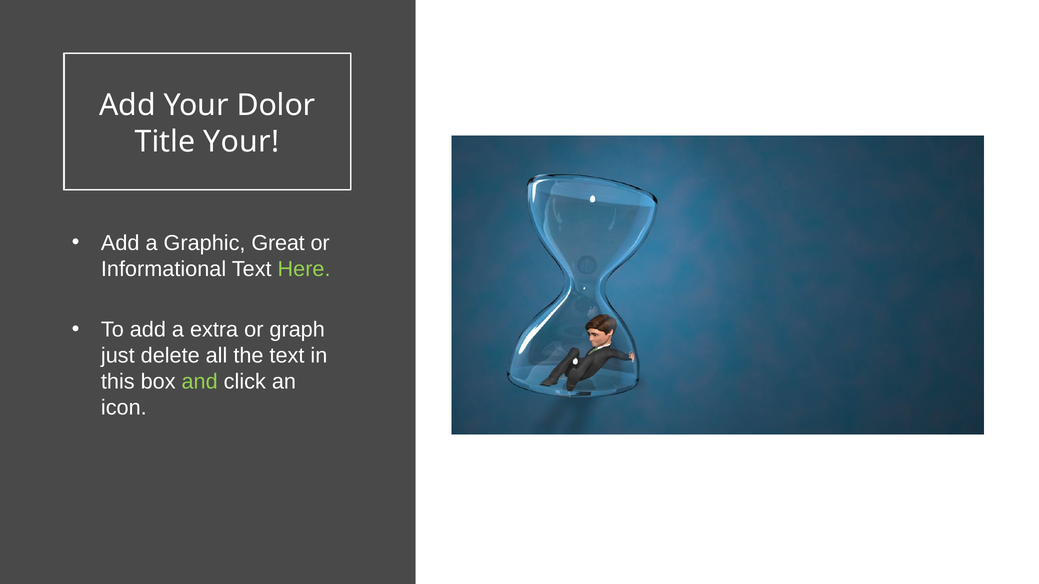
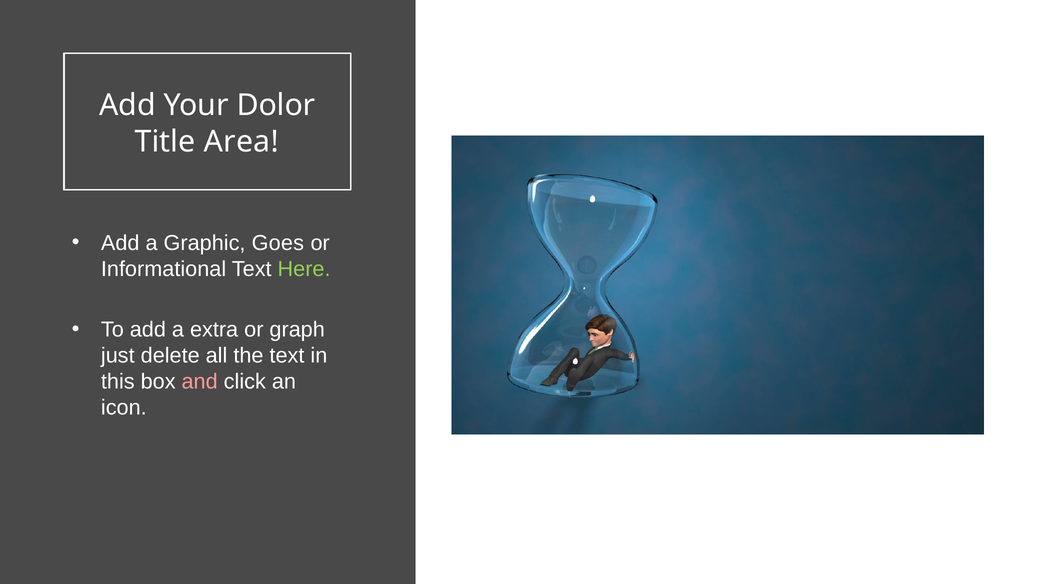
Title Your: Your -> Area
Great: Great -> Goes
and colour: light green -> pink
